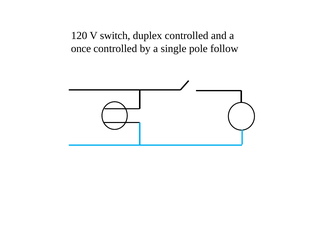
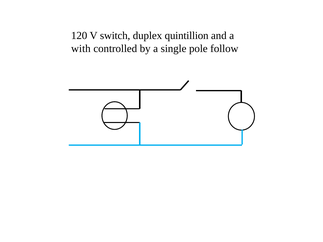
duplex controlled: controlled -> quintillion
once: once -> with
